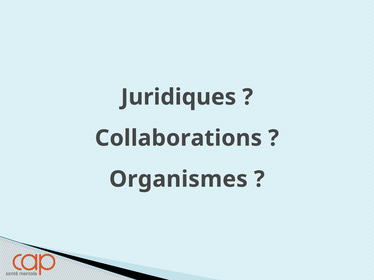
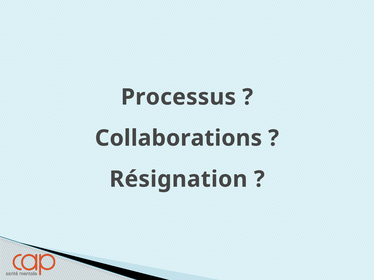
Juridiques: Juridiques -> Processus
Organismes: Organismes -> Résignation
